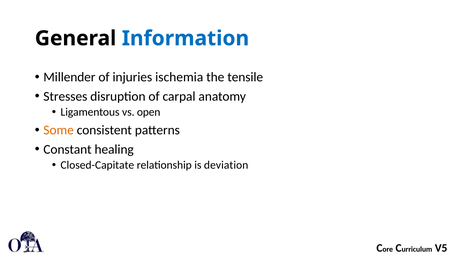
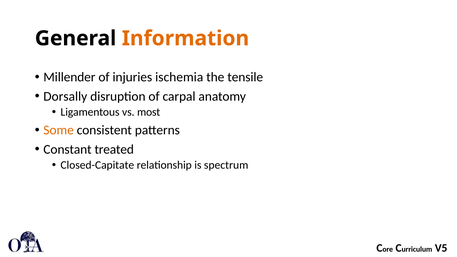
Information colour: blue -> orange
Stresses: Stresses -> Dorsally
open: open -> most
healing: healing -> treated
deviation: deviation -> spectrum
